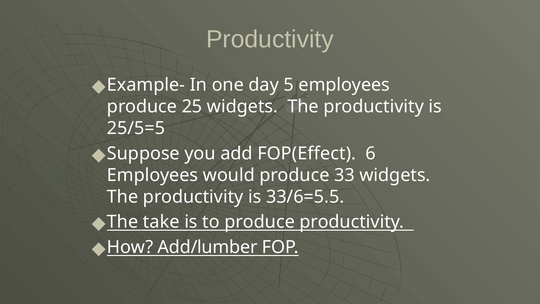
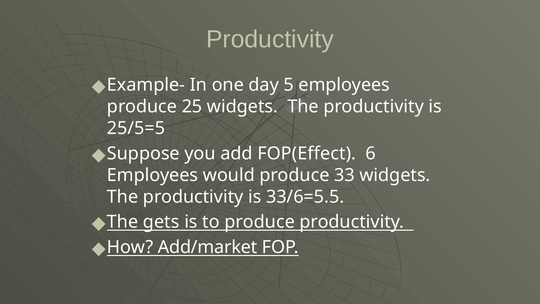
take: take -> gets
Add/lumber: Add/lumber -> Add/market
